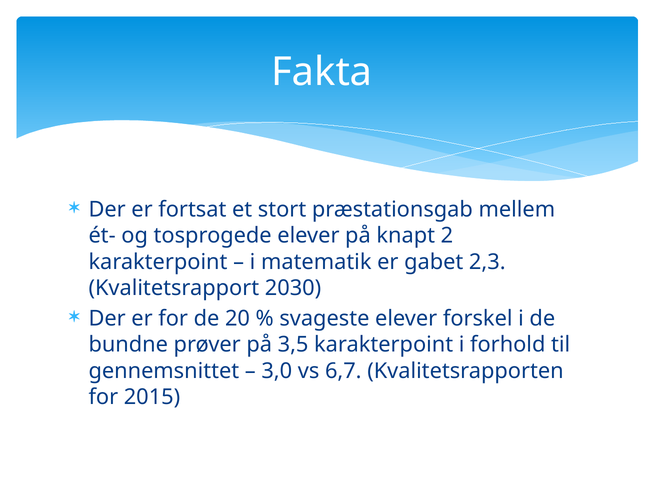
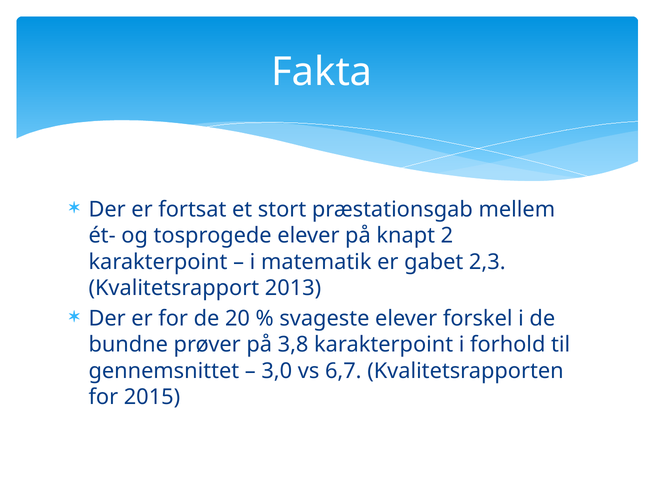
2030: 2030 -> 2013
3,5: 3,5 -> 3,8
